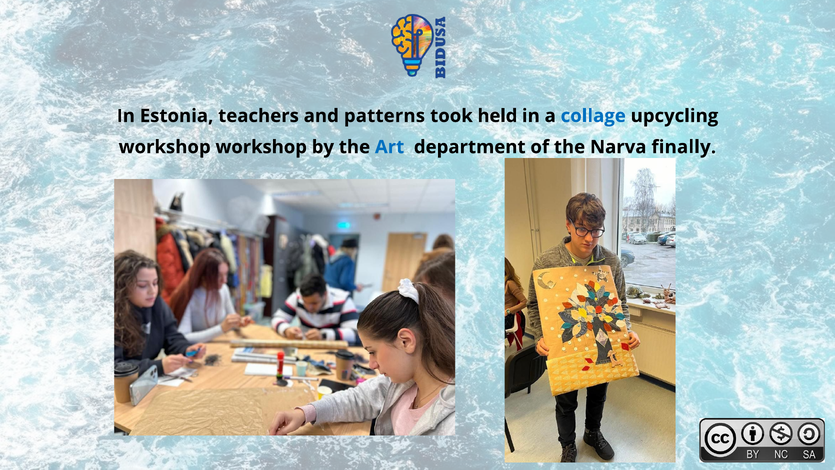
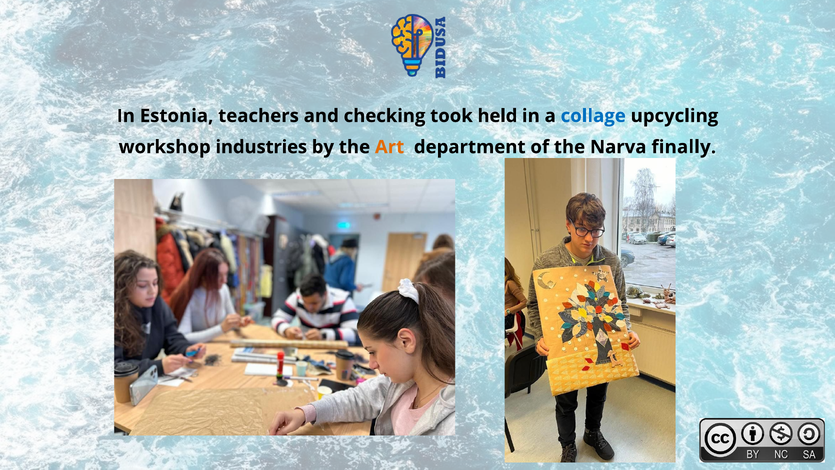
patterns: patterns -> checking
workshop workshop: workshop -> industries
Art colour: blue -> orange
